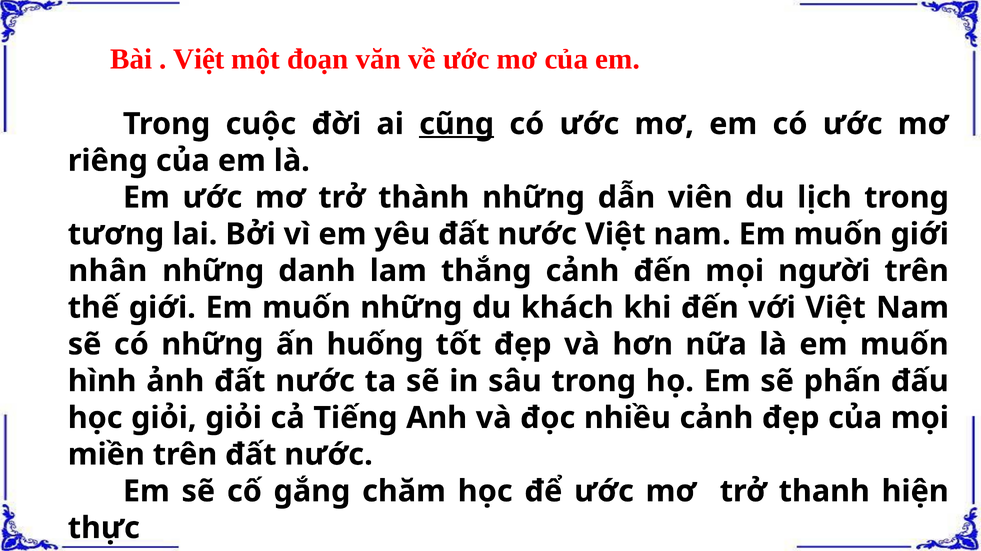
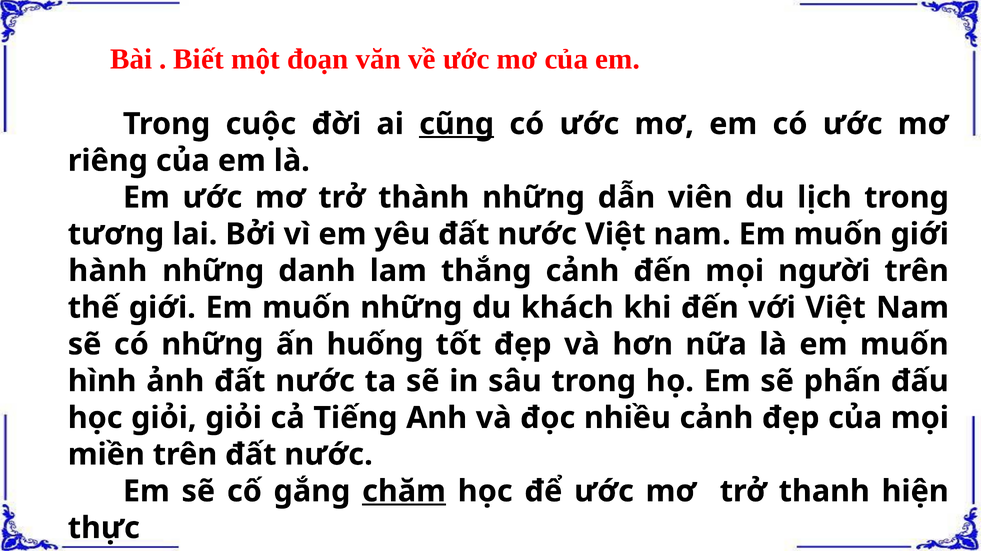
Việt at (199, 59): Việt -> Biết
nhân: nhân -> hành
chăm underline: none -> present
